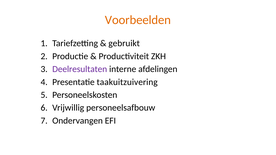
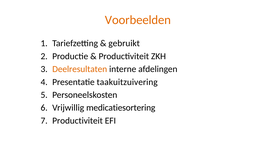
Deelresultaten colour: purple -> orange
personeelsafbouw: personeelsafbouw -> medicatiesortering
Ondervangen at (78, 121): Ondervangen -> Productiviteit
